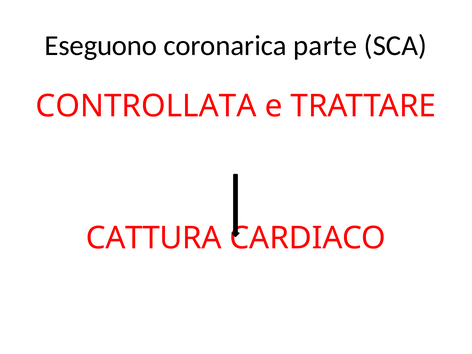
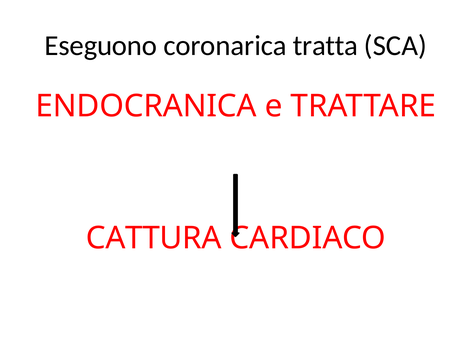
parte: parte -> tratta
CONTROLLATA: CONTROLLATA -> ENDOCRANICA
